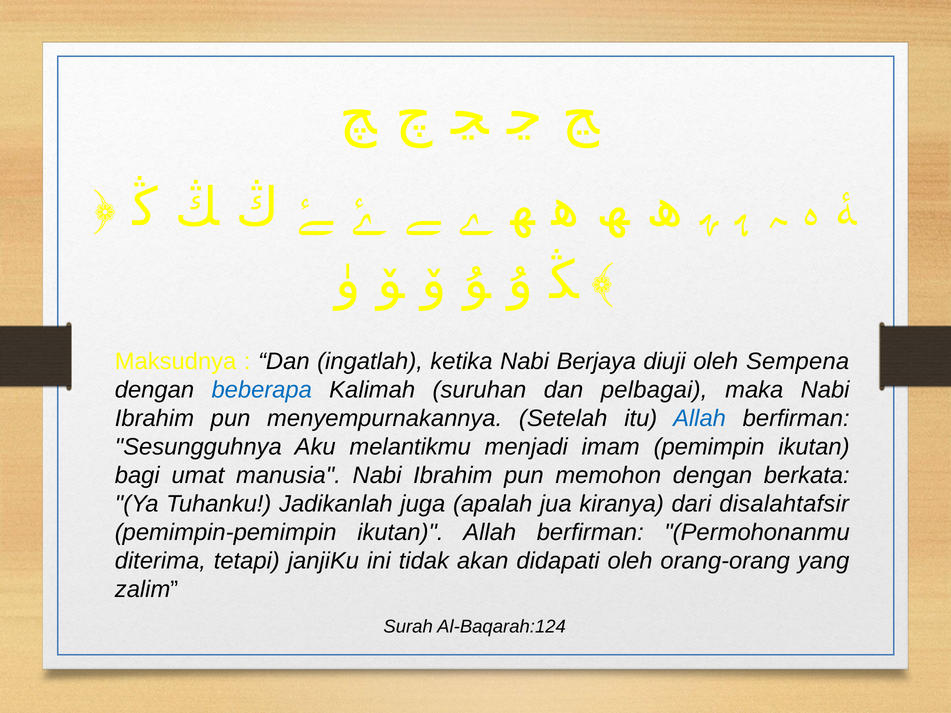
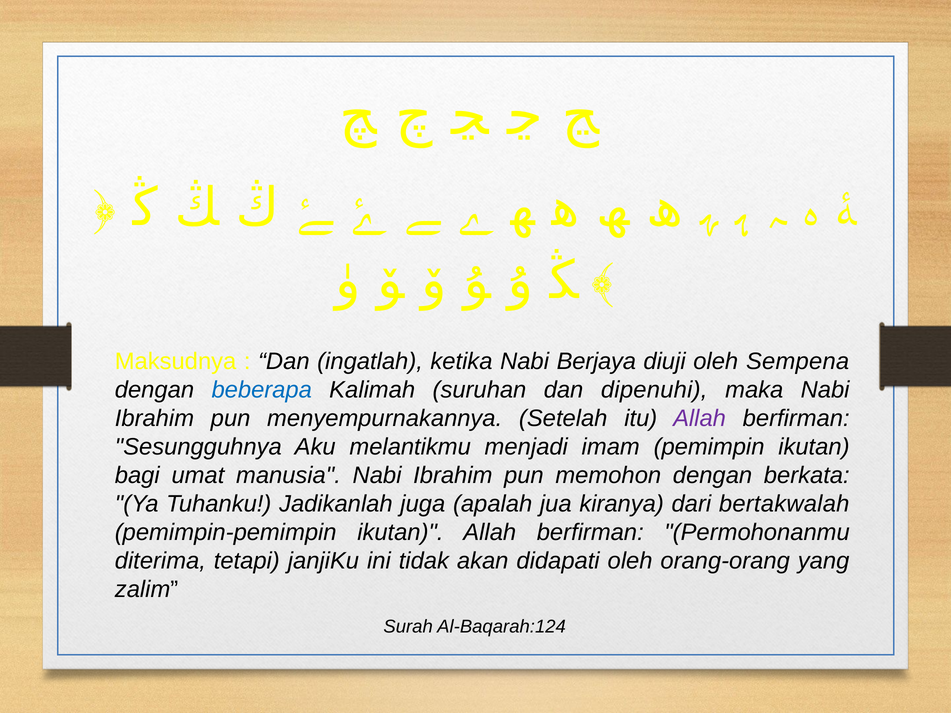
pelbagai: pelbagai -> dipenuhi
Allah at (700, 418) colour: blue -> purple
disalahtafsir: disalahtafsir -> bertakwalah
